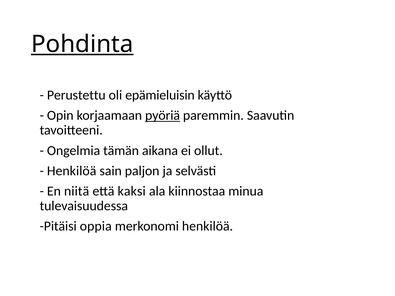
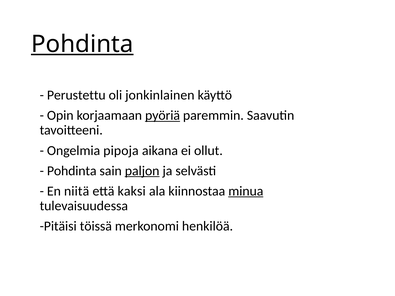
epämieluisin: epämieluisin -> jonkinlainen
tämän: tämän -> pipoja
Henkilöä at (72, 171): Henkilöä -> Pohdinta
paljon underline: none -> present
minua underline: none -> present
oppia: oppia -> töissä
